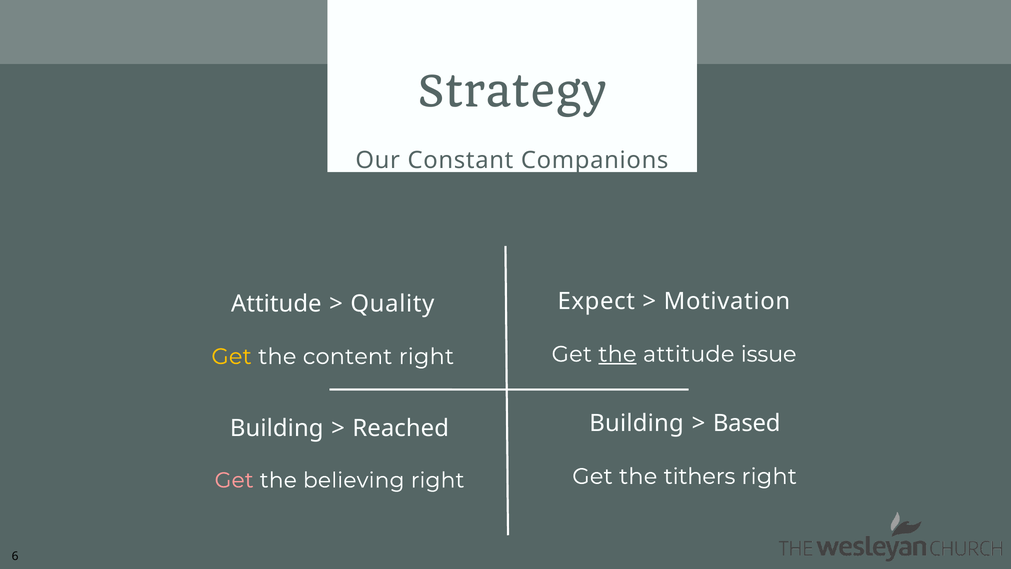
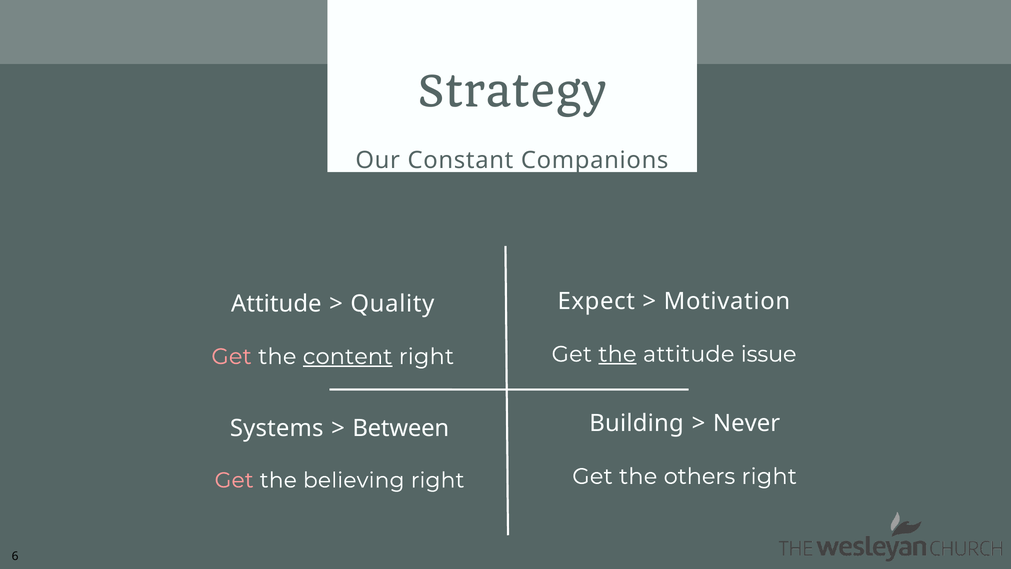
Get at (232, 356) colour: yellow -> pink
content underline: none -> present
Based: Based -> Never
Building at (277, 428): Building -> Systems
Reached: Reached -> Between
tithers: tithers -> others
